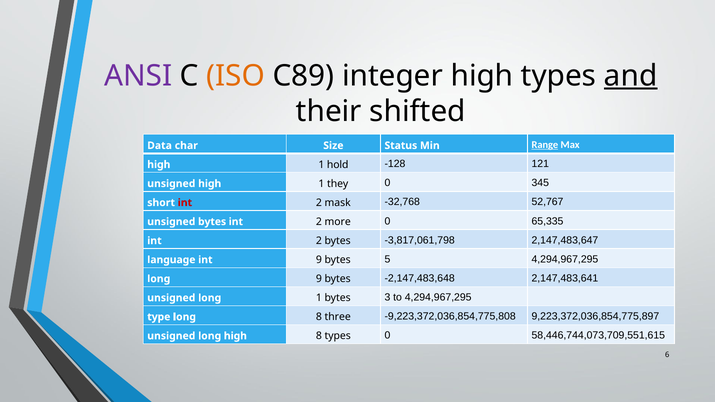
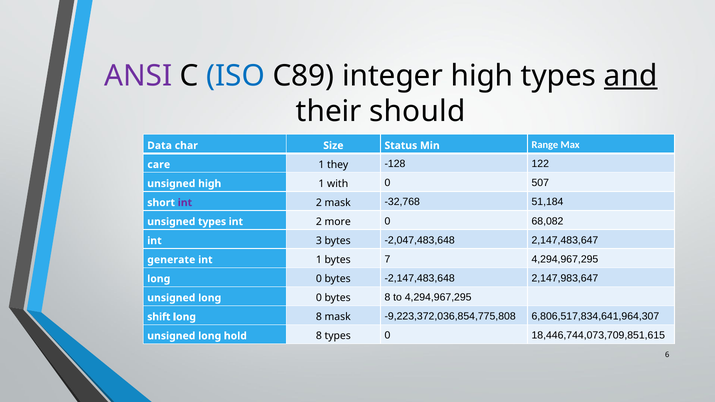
ISO colour: orange -> blue
shifted: shifted -> should
Range underline: present -> none
high at (159, 165): high -> care
hold: hold -> they
121: 121 -> 122
they: they -> with
345: 345 -> 507
int at (185, 203) colour: red -> purple
52,767: 52,767 -> 51,184
unsigned bytes: bytes -> types
65,335: 65,335 -> 68,082
2 at (319, 241): 2 -> 3
-3,817,061,798: -3,817,061,798 -> -2,047,483,648
language: language -> generate
int 9: 9 -> 1
5: 5 -> 7
9 at (319, 279): 9 -> 0
2,147,483,641: 2,147,483,641 -> 2,147,983,647
unsigned long 1: 1 -> 0
bytes 3: 3 -> 8
type: type -> shift
8 three: three -> mask
9,223,372,036,854,775,897: 9,223,372,036,854,775,897 -> 6,806,517,834,641,964,307
long high: high -> hold
58,446,744,073,709,551,615: 58,446,744,073,709,551,615 -> 18,446,744,073,709,851,615
